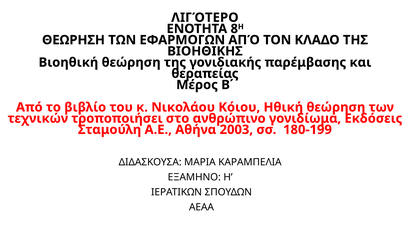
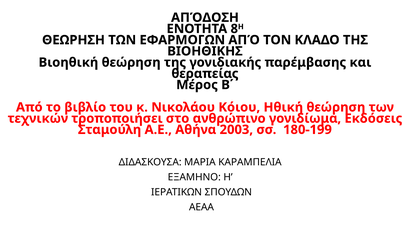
ΛΙΓΌΤΕΡΟ: ΛΙΓΌΤΕΡΟ -> ΑΠΌΔΟΣΗ
